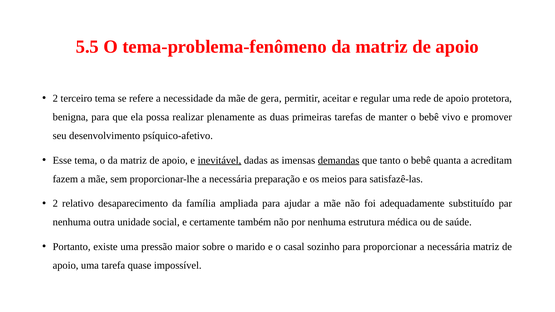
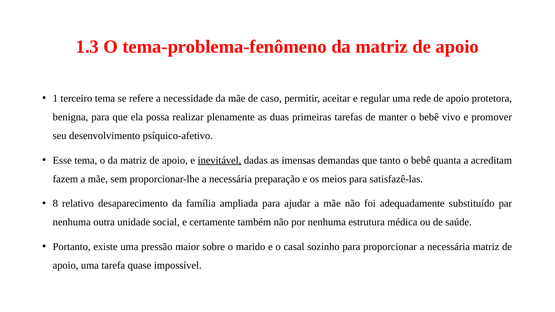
5.5: 5.5 -> 1.3
2 at (55, 98): 2 -> 1
gera: gera -> caso
demandas underline: present -> none
2 at (55, 204): 2 -> 8
